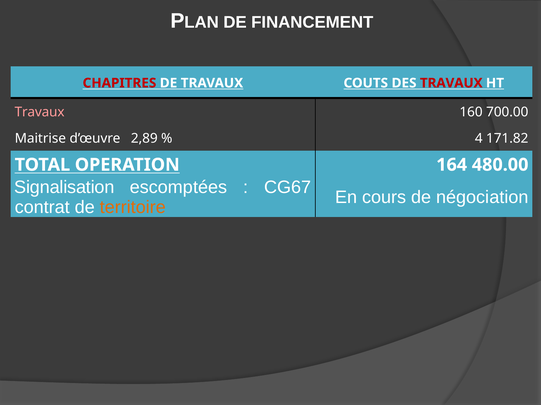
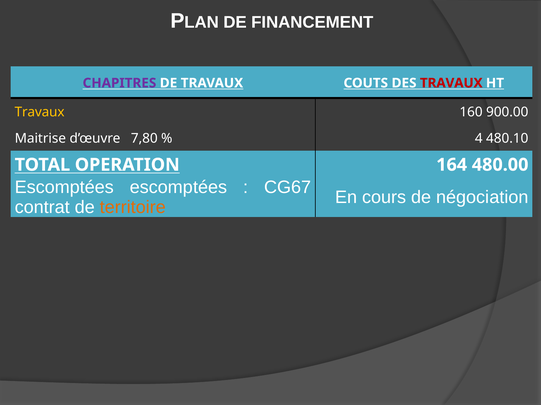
CHAPITRES colour: red -> purple
Travaux at (40, 112) colour: pink -> yellow
700.00: 700.00 -> 900.00
2,89: 2,89 -> 7,80
171.82: 171.82 -> 480.10
Signalisation at (64, 188): Signalisation -> Escomptées
